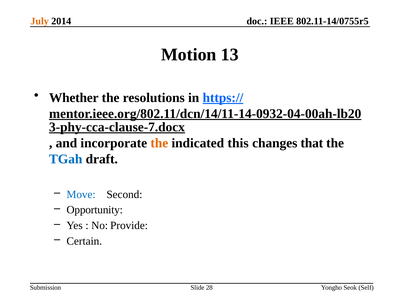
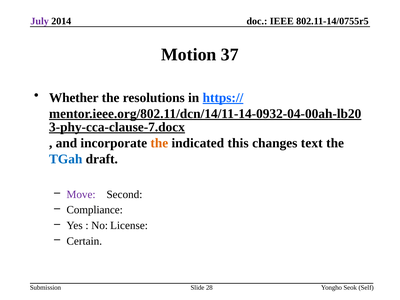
July colour: orange -> purple
13: 13 -> 37
that: that -> text
Move colour: blue -> purple
Opportunity: Opportunity -> Compliance
Provide: Provide -> License
